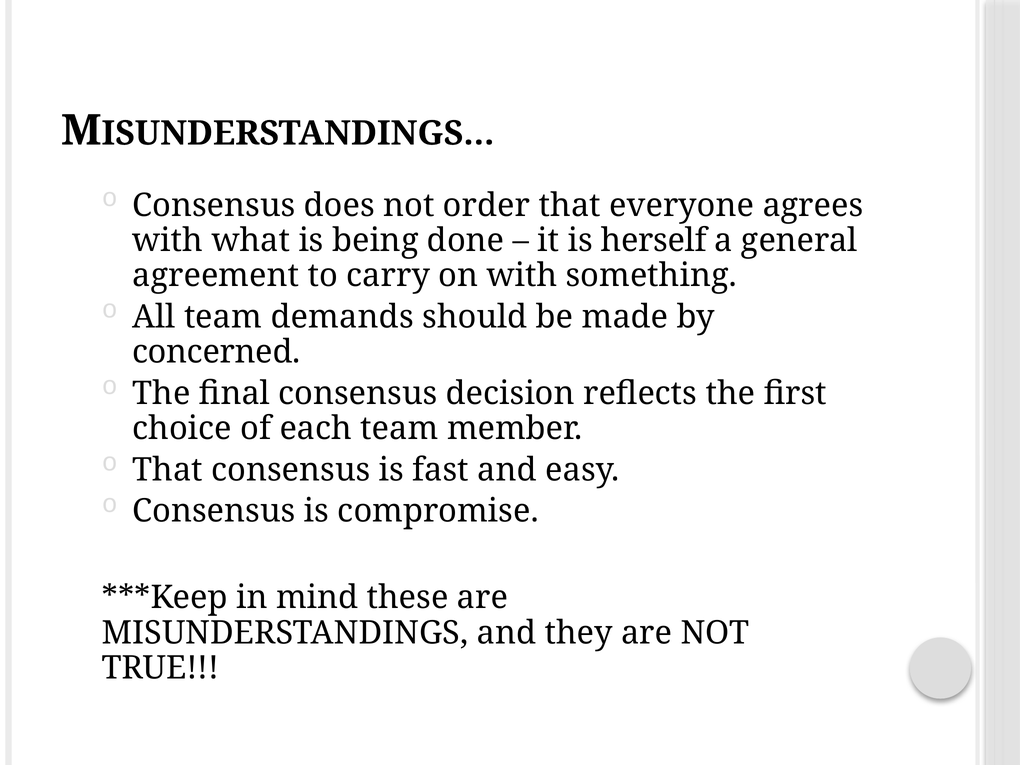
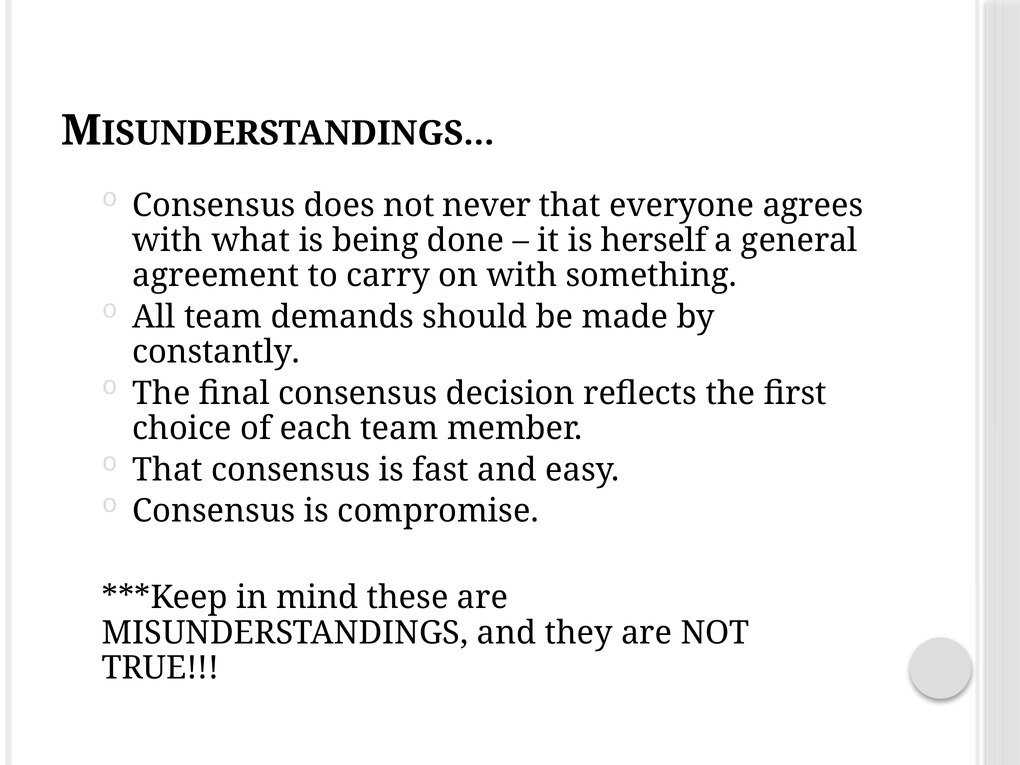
order: order -> never
concerned: concerned -> constantly
